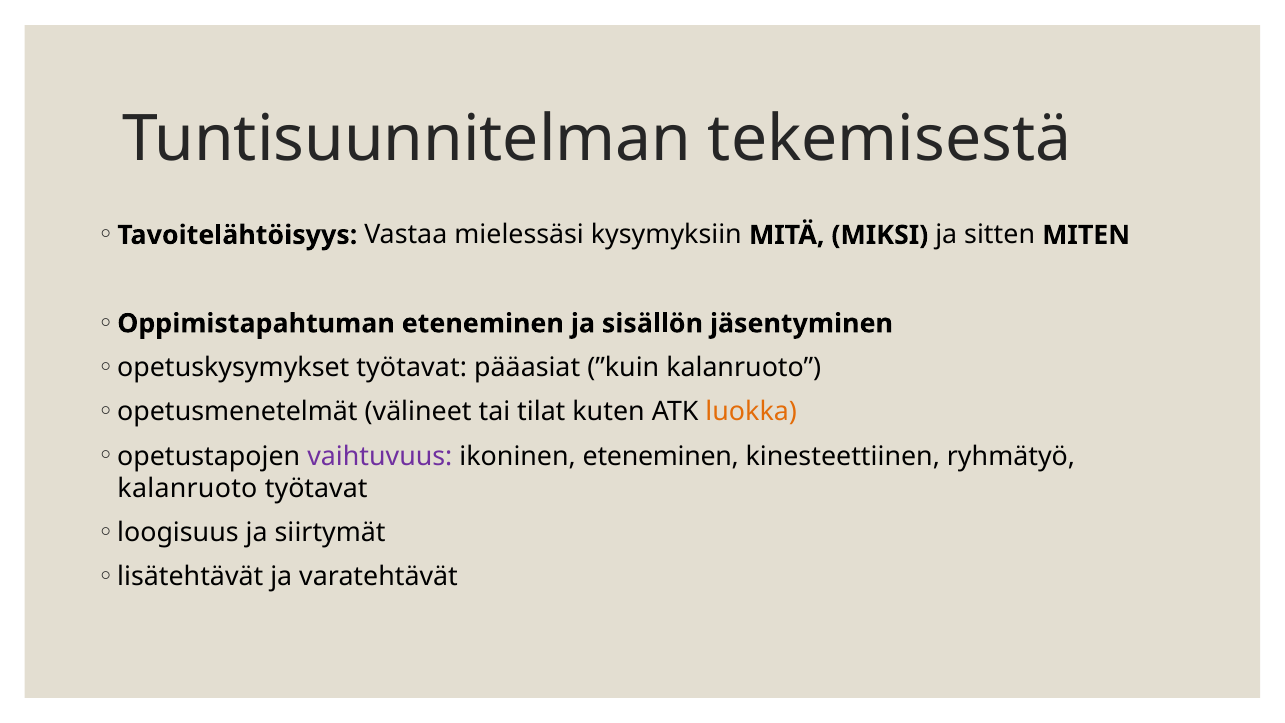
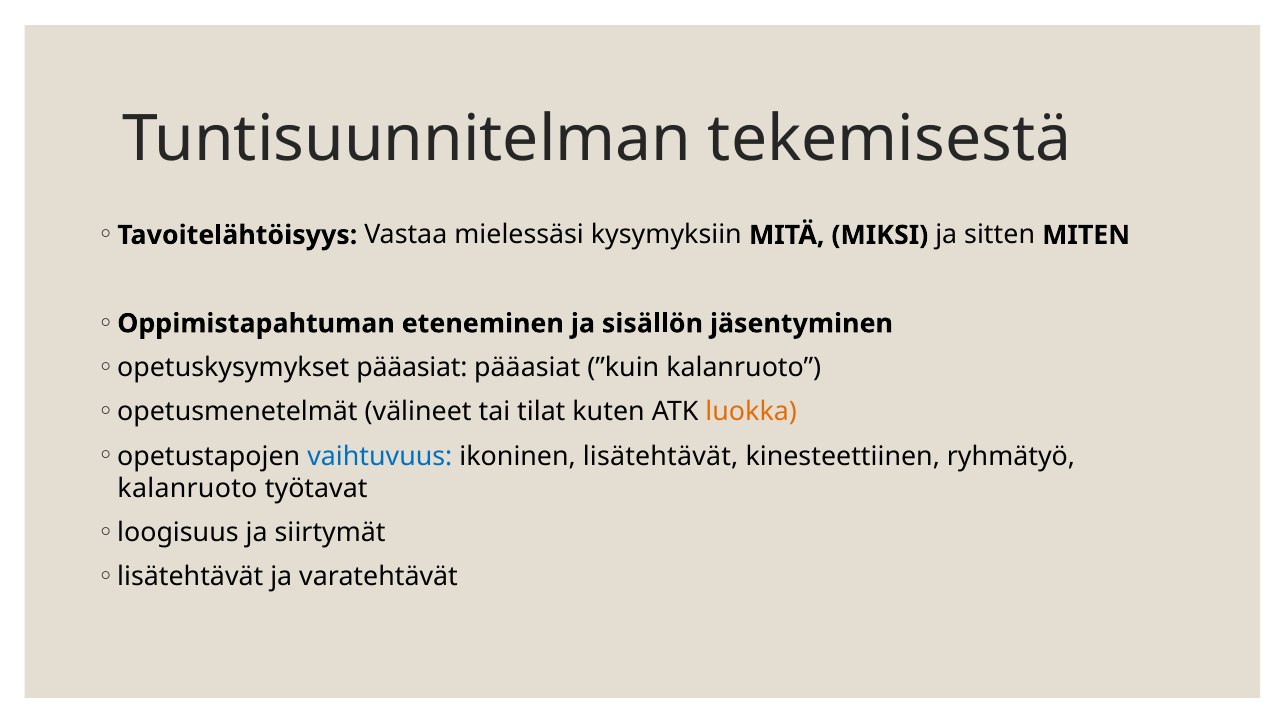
opetuskysymykset työtavat: työtavat -> pääasiat
vaihtuvuus colour: purple -> blue
ikoninen eteneminen: eteneminen -> lisätehtävät
